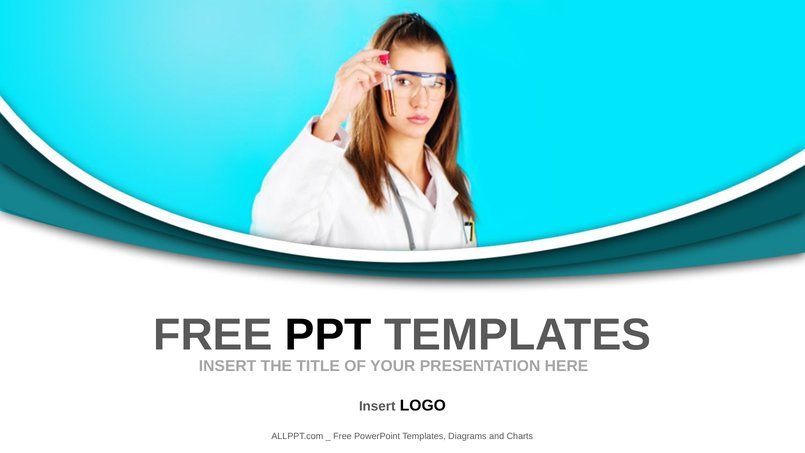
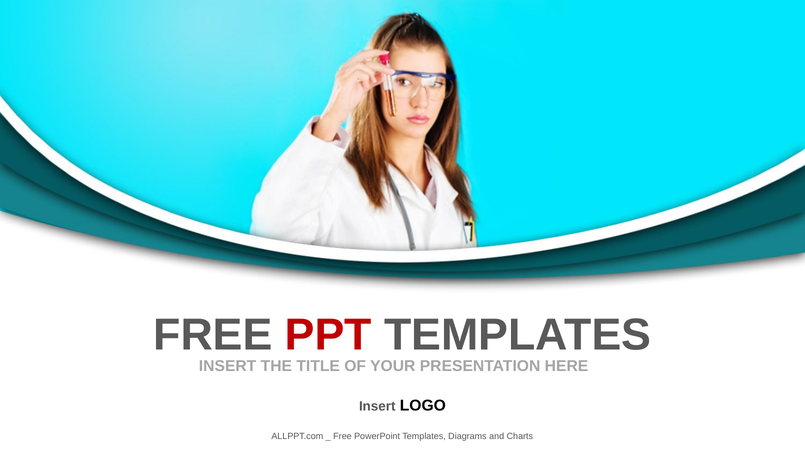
PPT colour: black -> red
